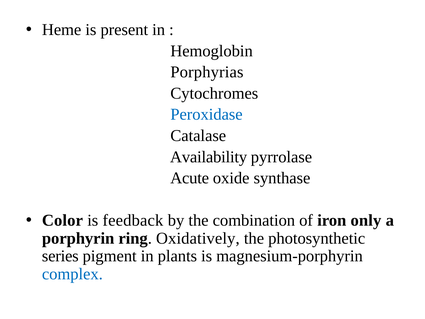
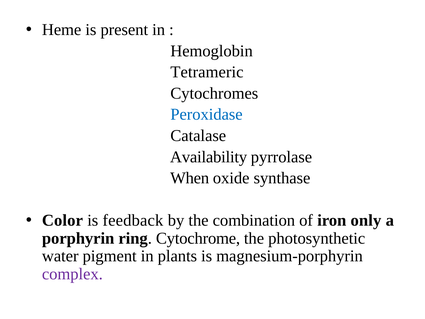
Porphyrias: Porphyrias -> Tetrameric
Acute: Acute -> When
Oxidatively: Oxidatively -> Cytochrome
series: series -> water
complex colour: blue -> purple
